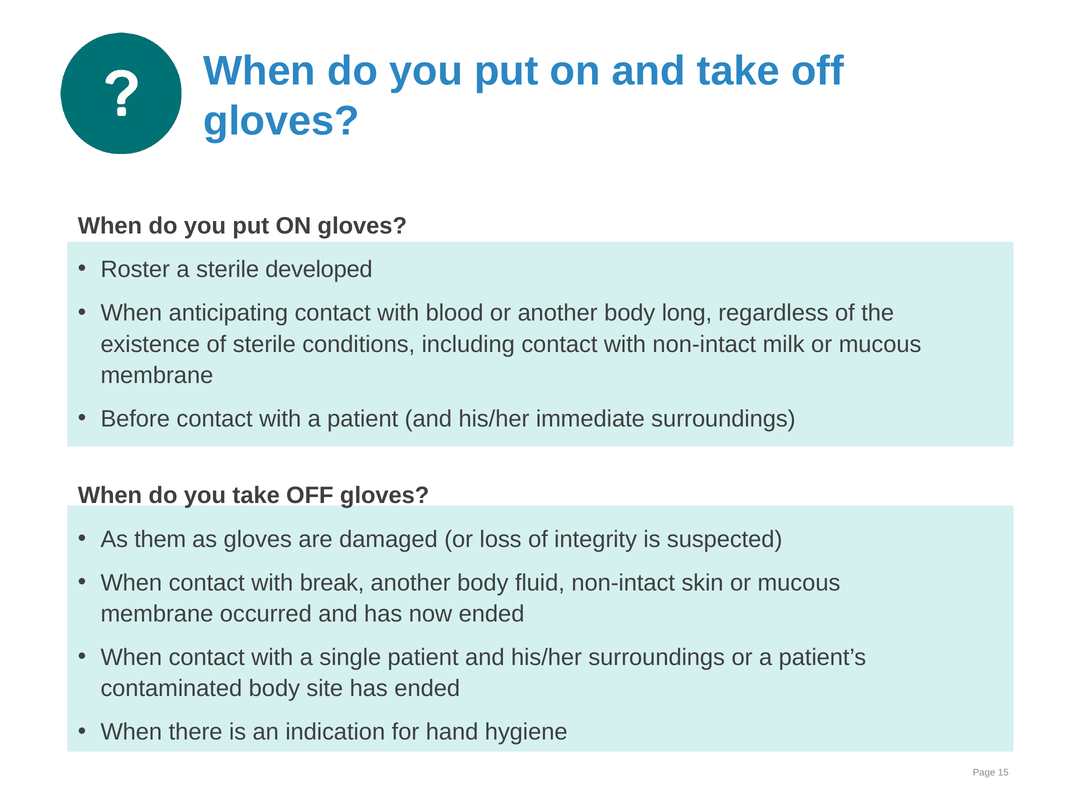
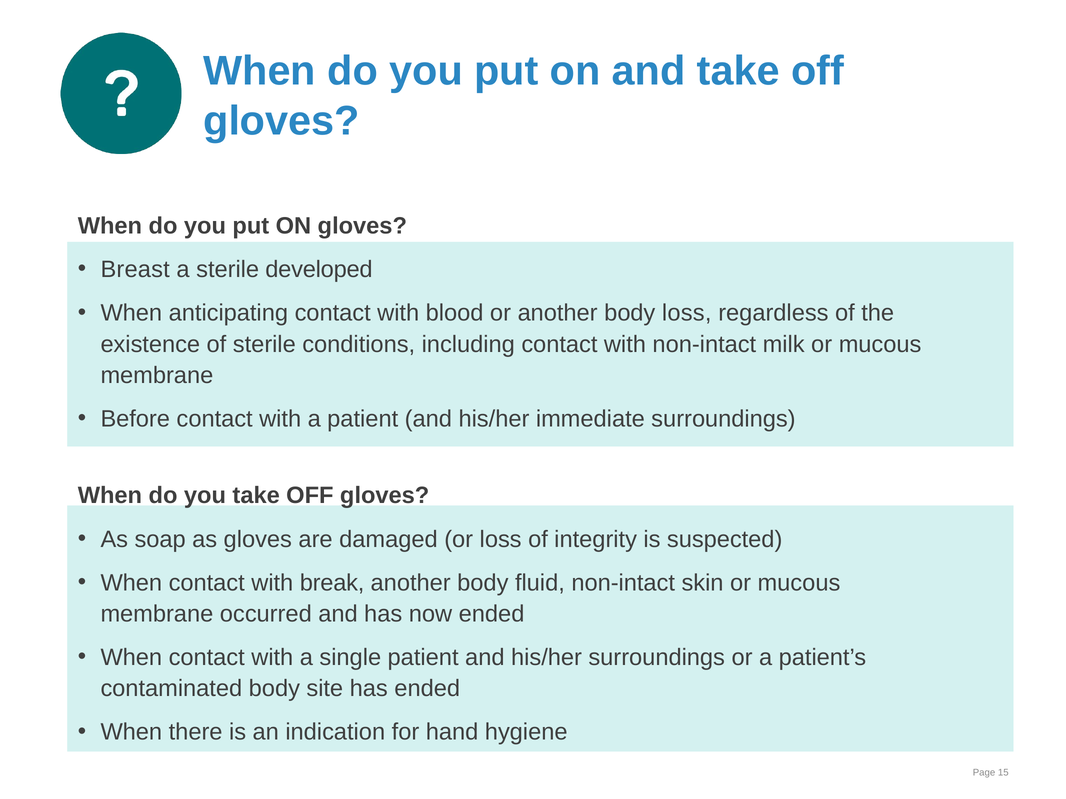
Roster: Roster -> Breast
body long: long -> loss
them: them -> soap
